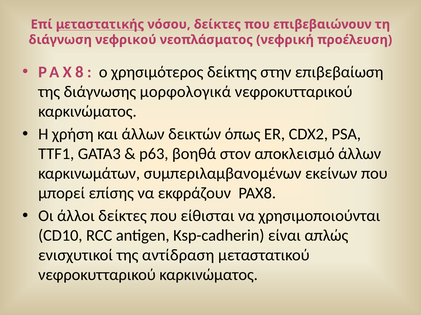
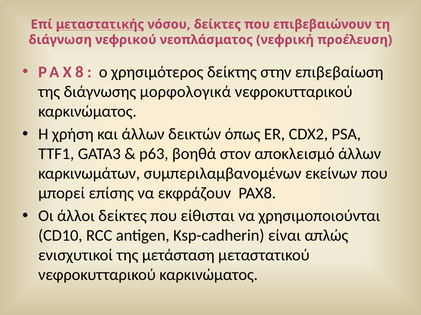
αντίδραση: αντίδραση -> μετάσταση
